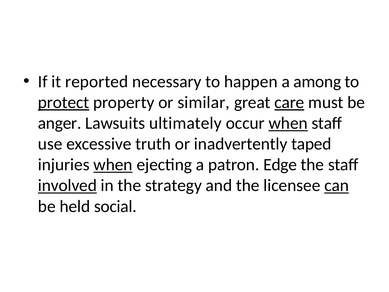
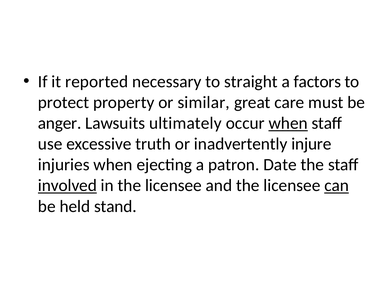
happen: happen -> straight
among: among -> factors
protect underline: present -> none
care underline: present -> none
taped: taped -> injure
when at (113, 165) underline: present -> none
Edge: Edge -> Date
in the strategy: strategy -> licensee
social: social -> stand
